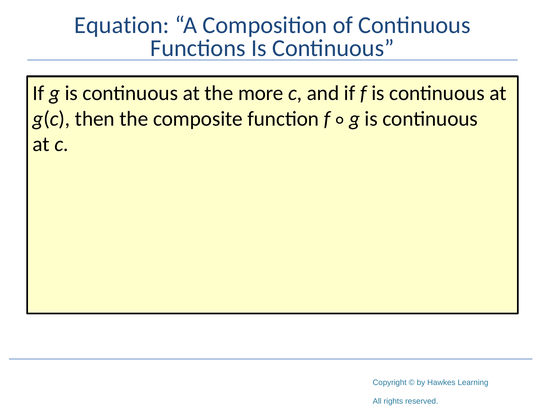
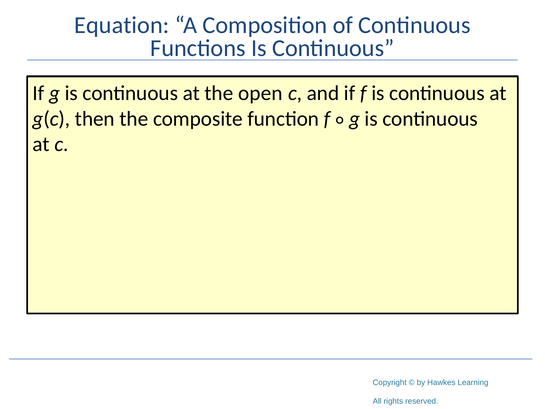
more: more -> open
